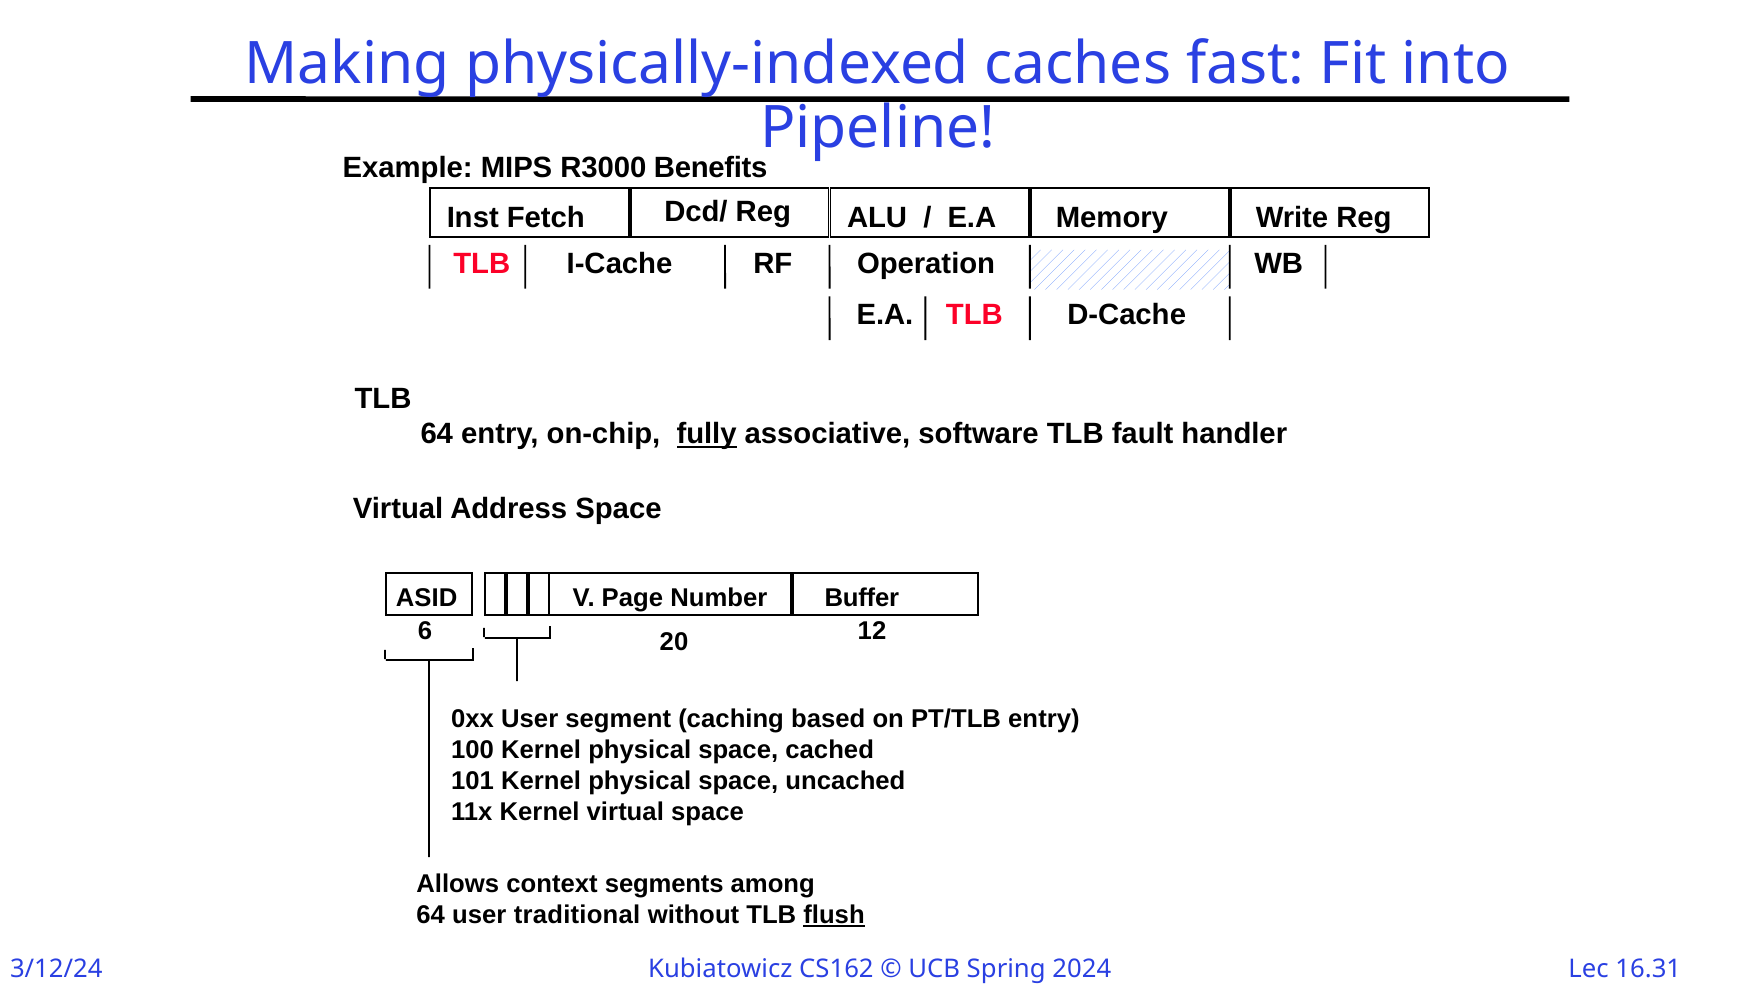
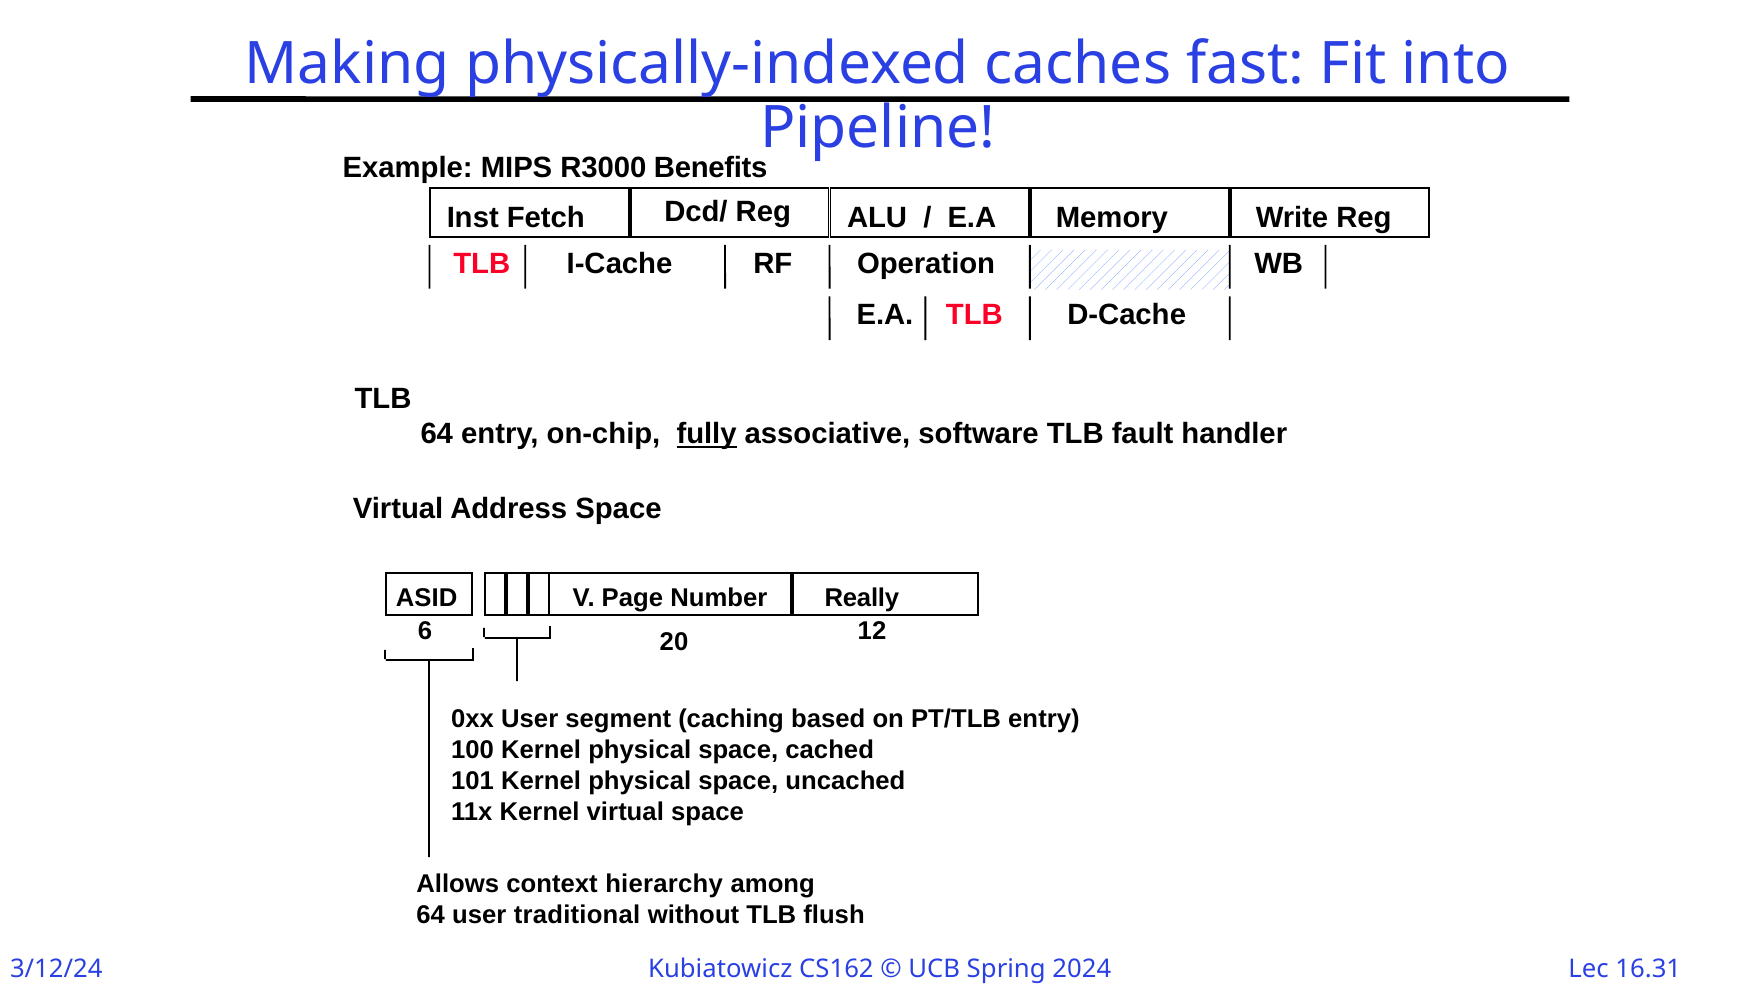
Buffer: Buffer -> Really
segments: segments -> hierarchy
flush underline: present -> none
